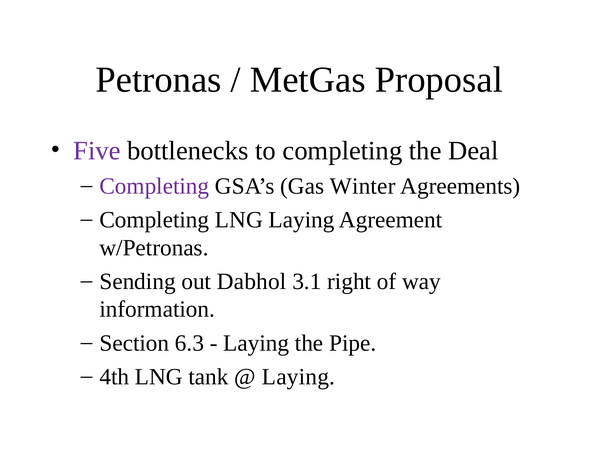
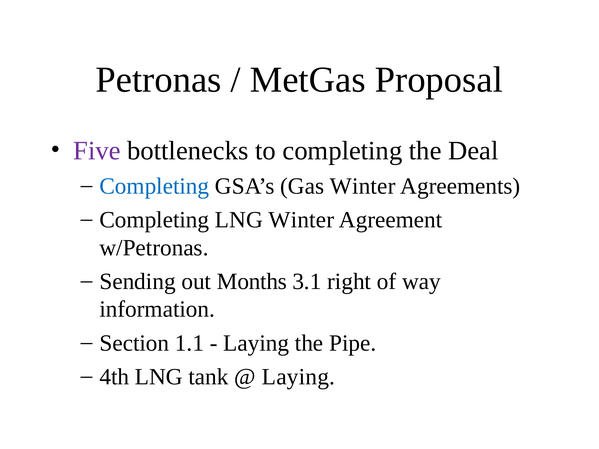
Completing at (154, 186) colour: purple -> blue
LNG Laying: Laying -> Winter
Dabhol: Dabhol -> Months
6.3: 6.3 -> 1.1
